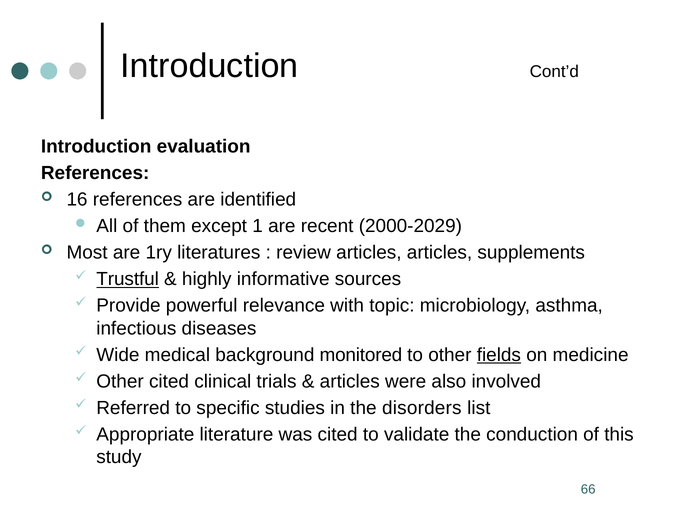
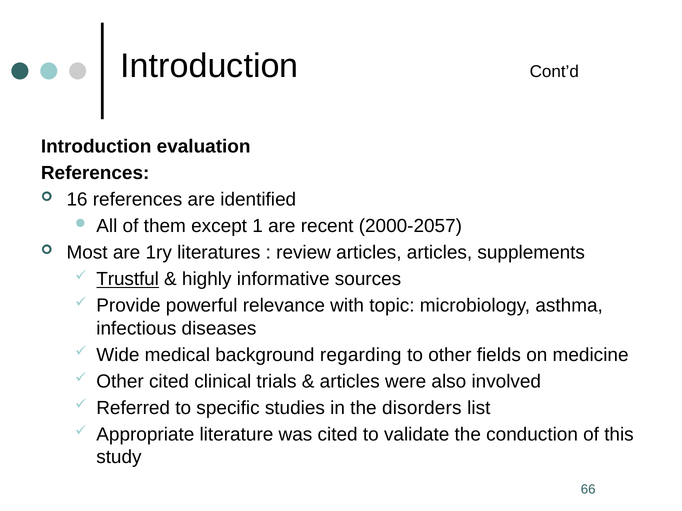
2000-2029: 2000-2029 -> 2000-2057
monitored: monitored -> regarding
fields underline: present -> none
